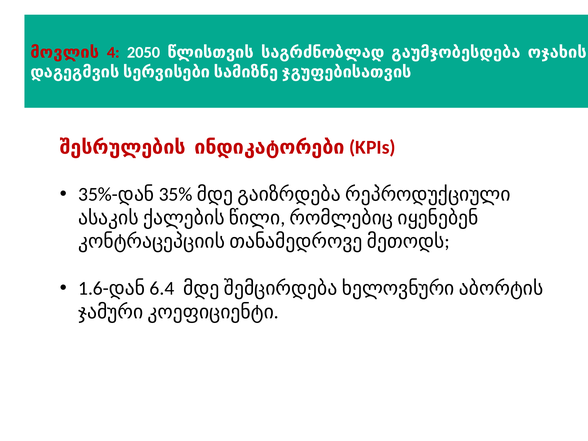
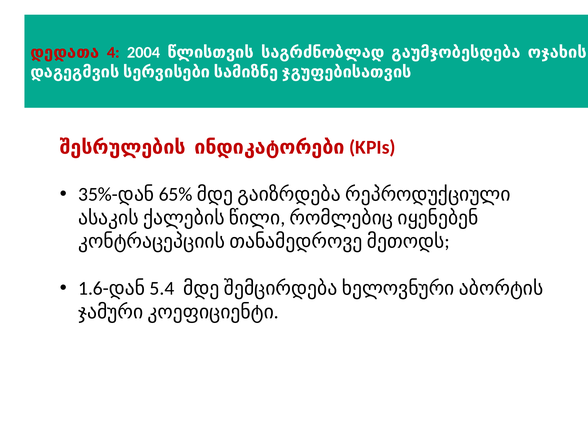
მოვლის: მოვლის -> დედათა
2050: 2050 -> 2004
3: 3 -> 6
6.4: 6.4 -> 5.4
